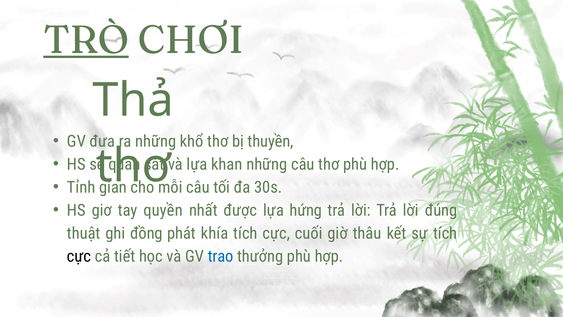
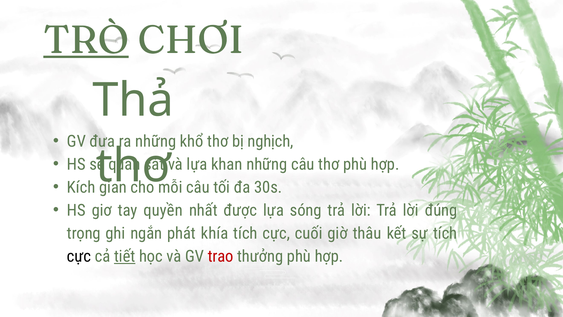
thuyền: thuyền -> nghịch
Tỉnh: Tỉnh -> Kích
hứng: hứng -> sóng
thuật: thuật -> trọng
đồng: đồng -> ngắn
tiết underline: none -> present
trao colour: blue -> red
